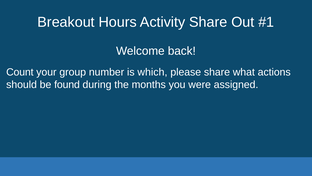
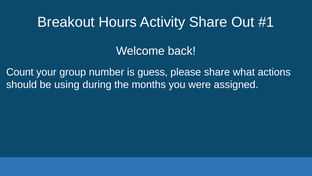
which: which -> guess
found: found -> using
